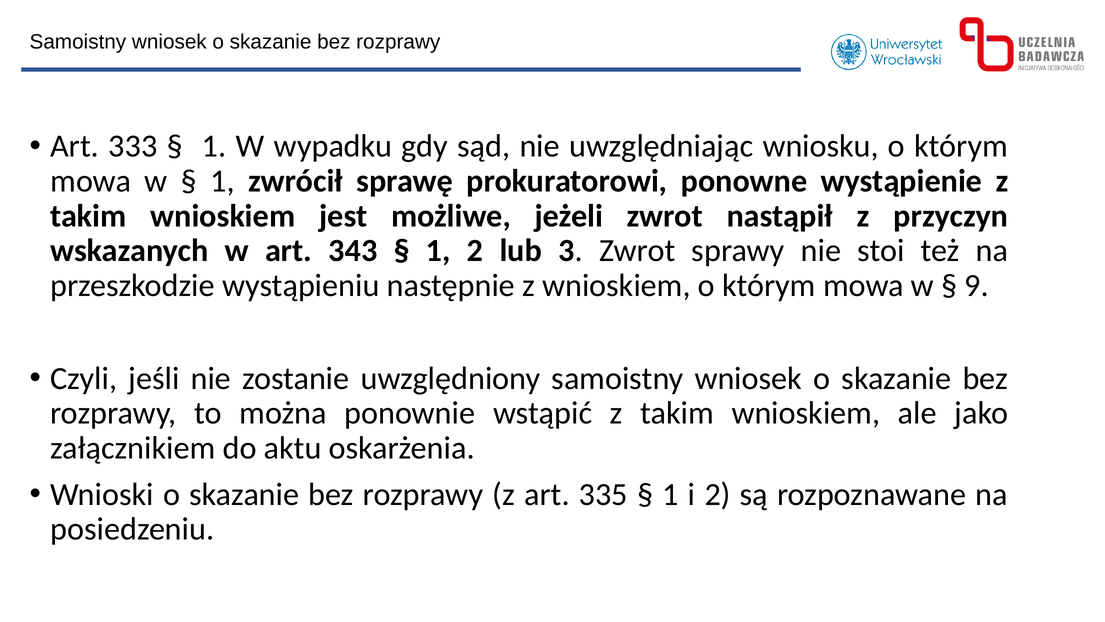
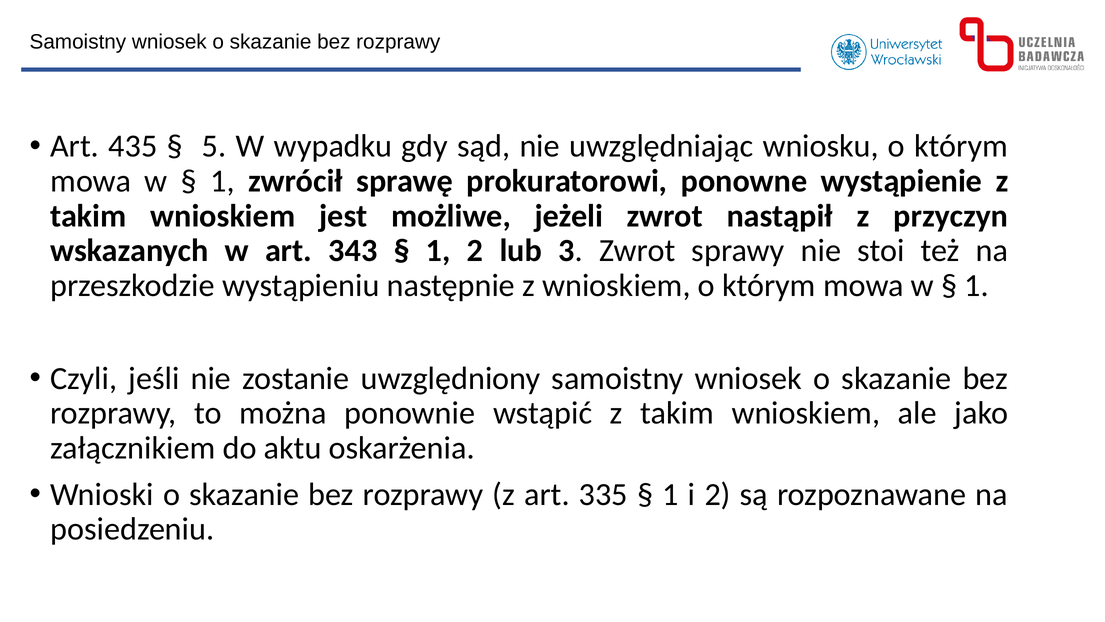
333: 333 -> 435
1 at (214, 146): 1 -> 5
9 at (977, 285): 9 -> 1
